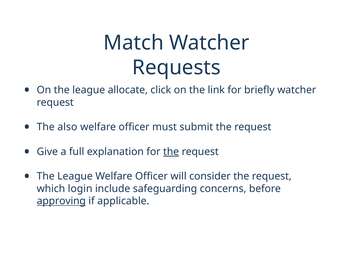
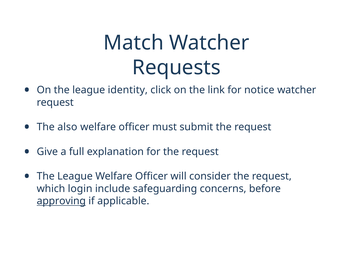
allocate: allocate -> identity
briefly: briefly -> notice
the at (171, 152) underline: present -> none
